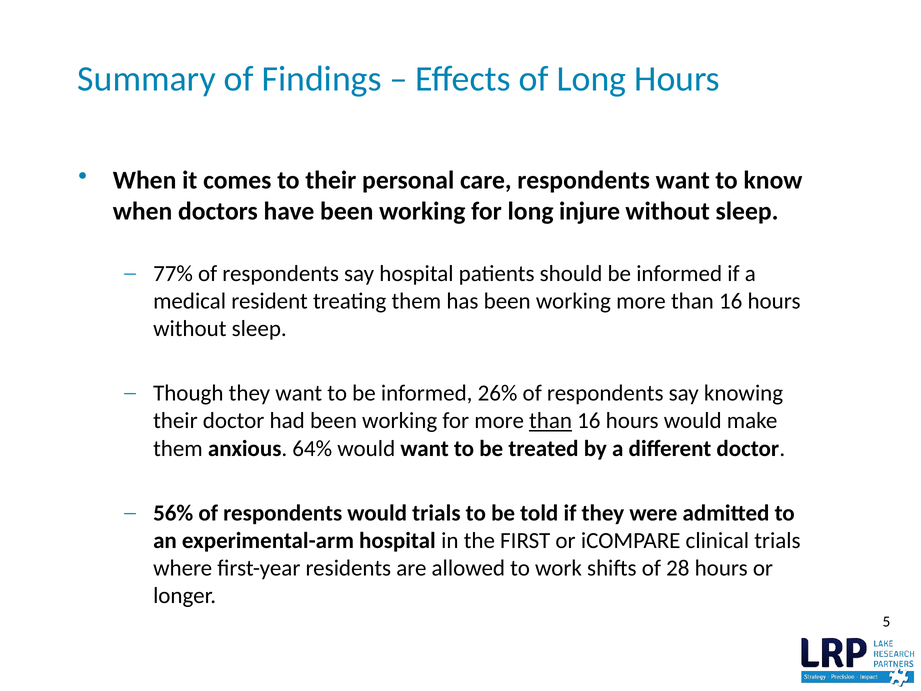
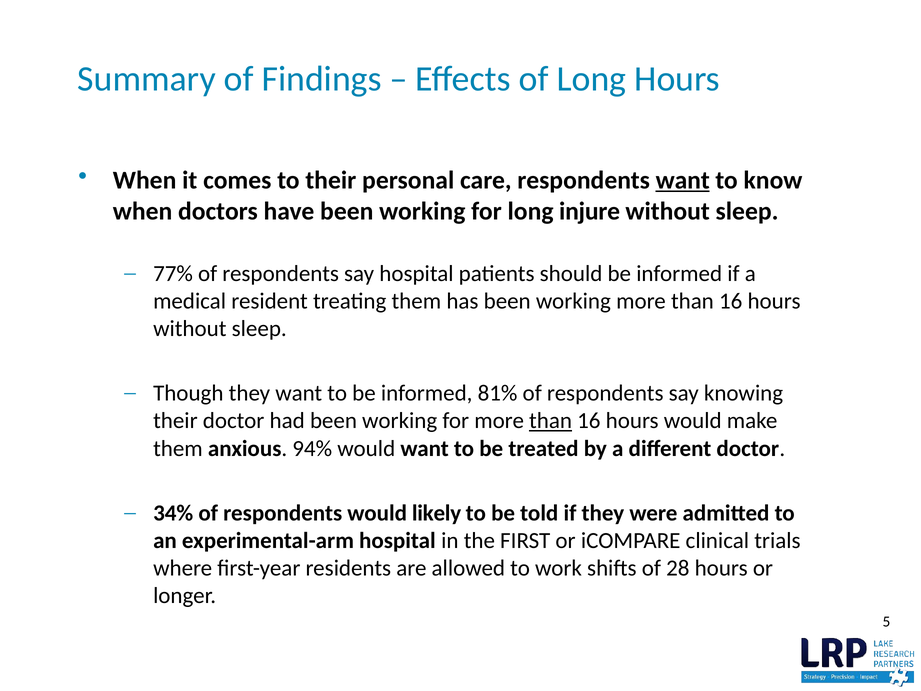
want at (683, 180) underline: none -> present
26%: 26% -> 81%
64%: 64% -> 94%
56%: 56% -> 34%
would trials: trials -> likely
